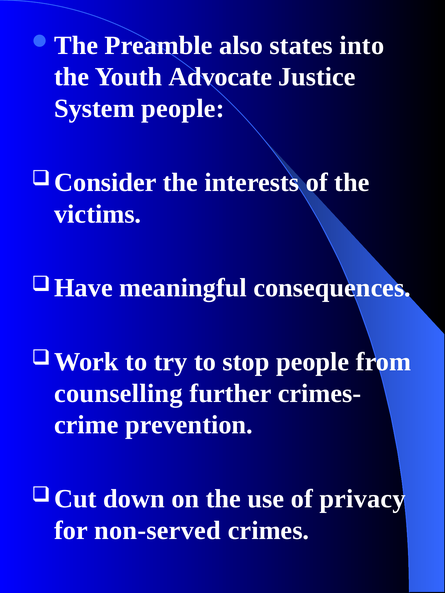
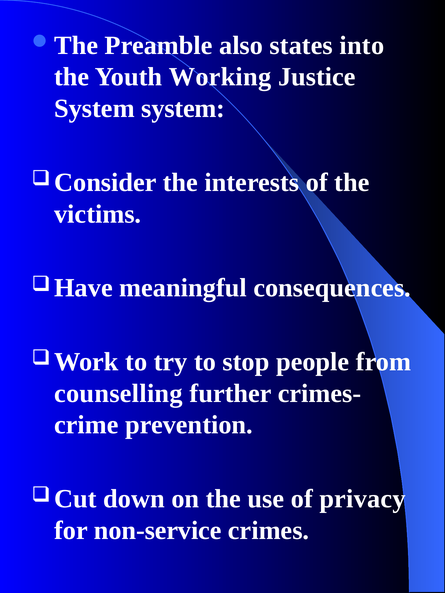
Advocate: Advocate -> Working
System people: people -> system
non-served: non-served -> non-service
